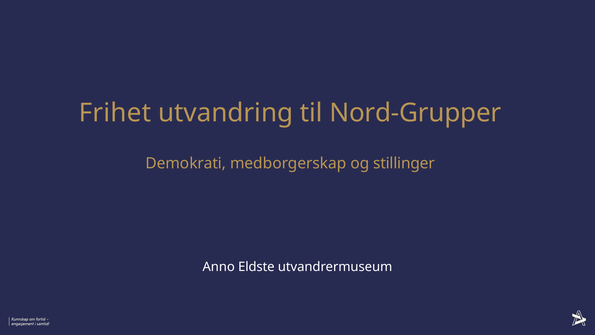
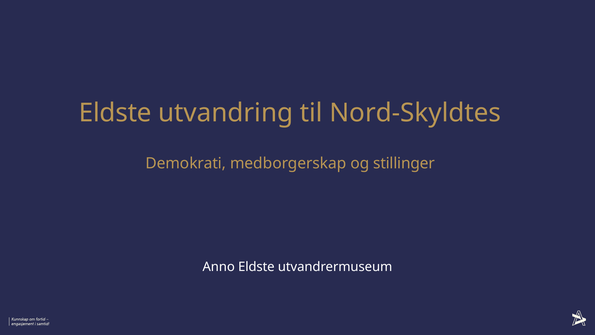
Frihet at (115, 113): Frihet -> Eldste
Nord-Grupper: Nord-Grupper -> Nord-Skyldtes
